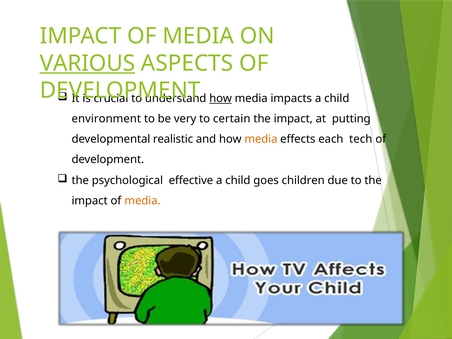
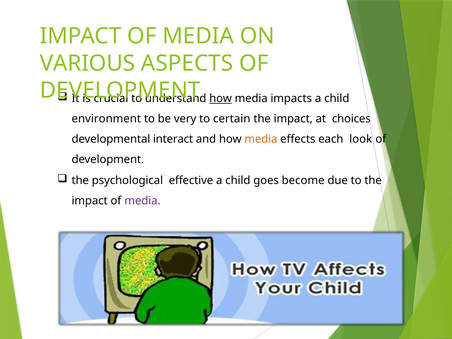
VARIOUS underline: present -> none
putting: putting -> choices
realistic: realistic -> interact
tech: tech -> look
children: children -> become
media at (143, 201) colour: orange -> purple
